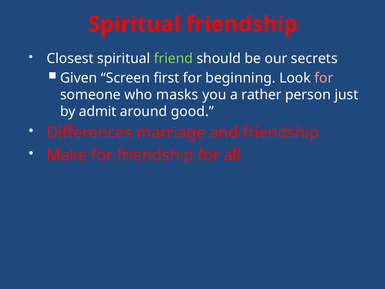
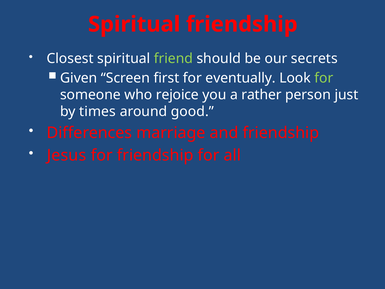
beginning: beginning -> eventually
for at (324, 78) colour: pink -> light green
masks: masks -> rejoice
admit: admit -> times
Make: Make -> Jesus
